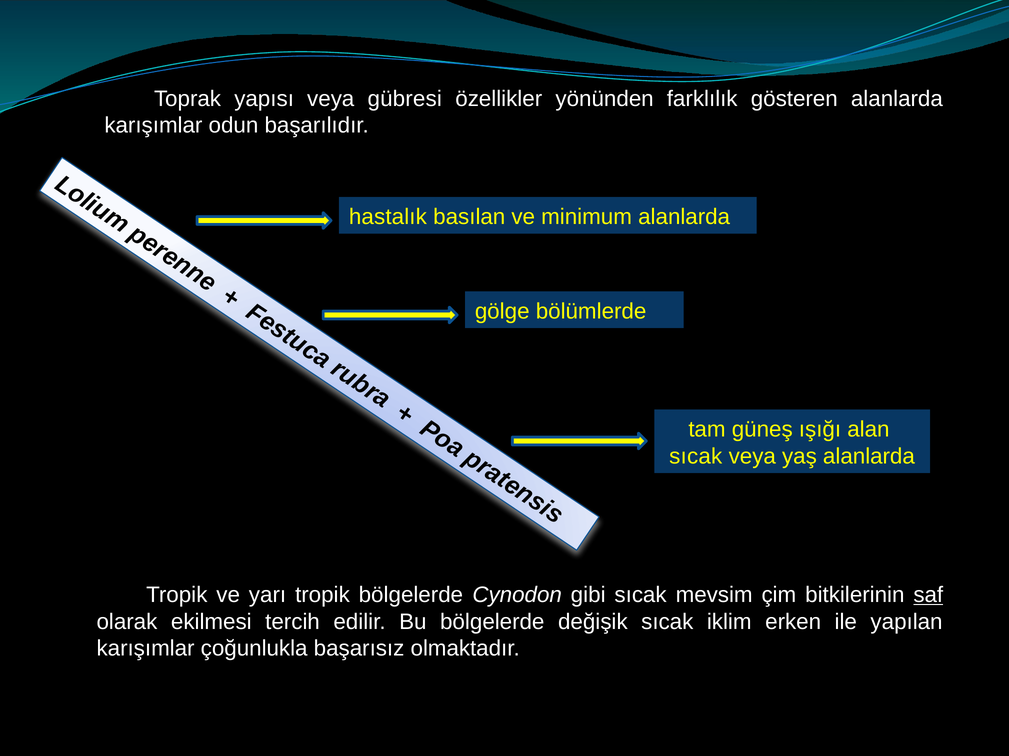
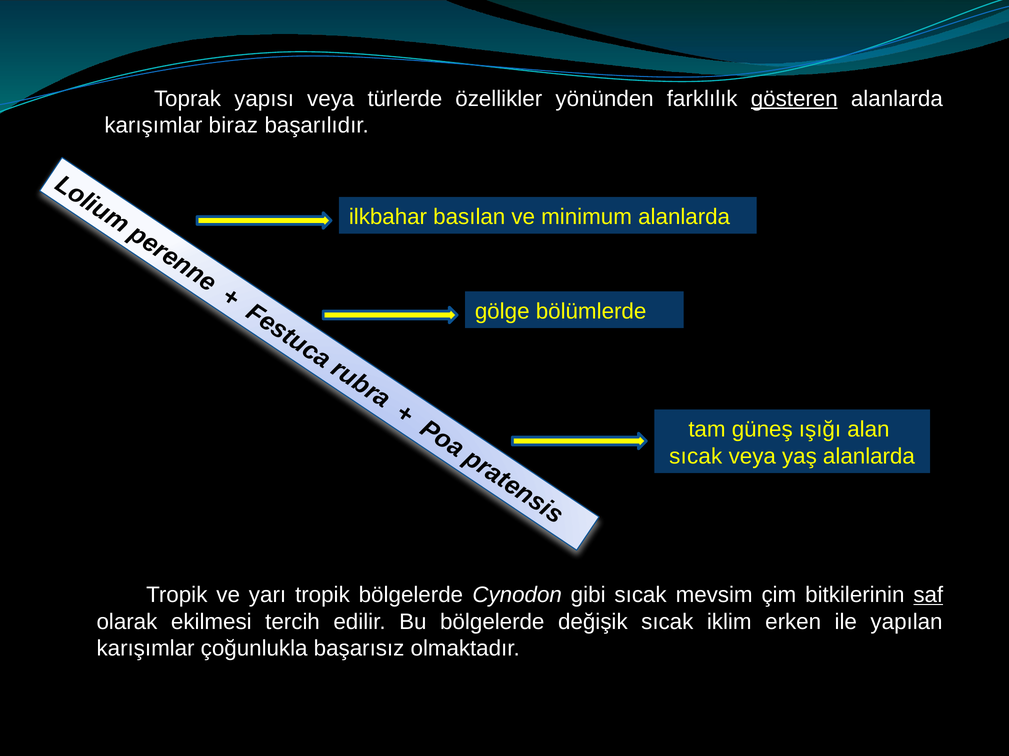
gübresi: gübresi -> türlerde
gösteren underline: none -> present
odun: odun -> biraz
hastalık: hastalık -> ilkbahar
